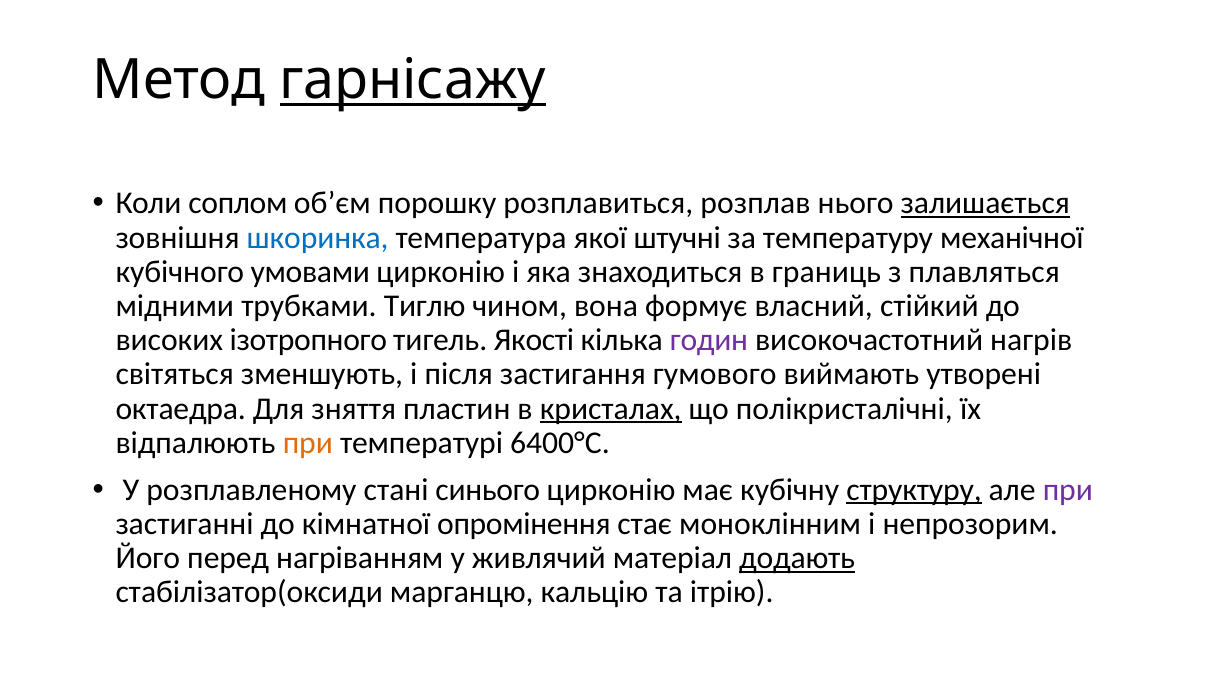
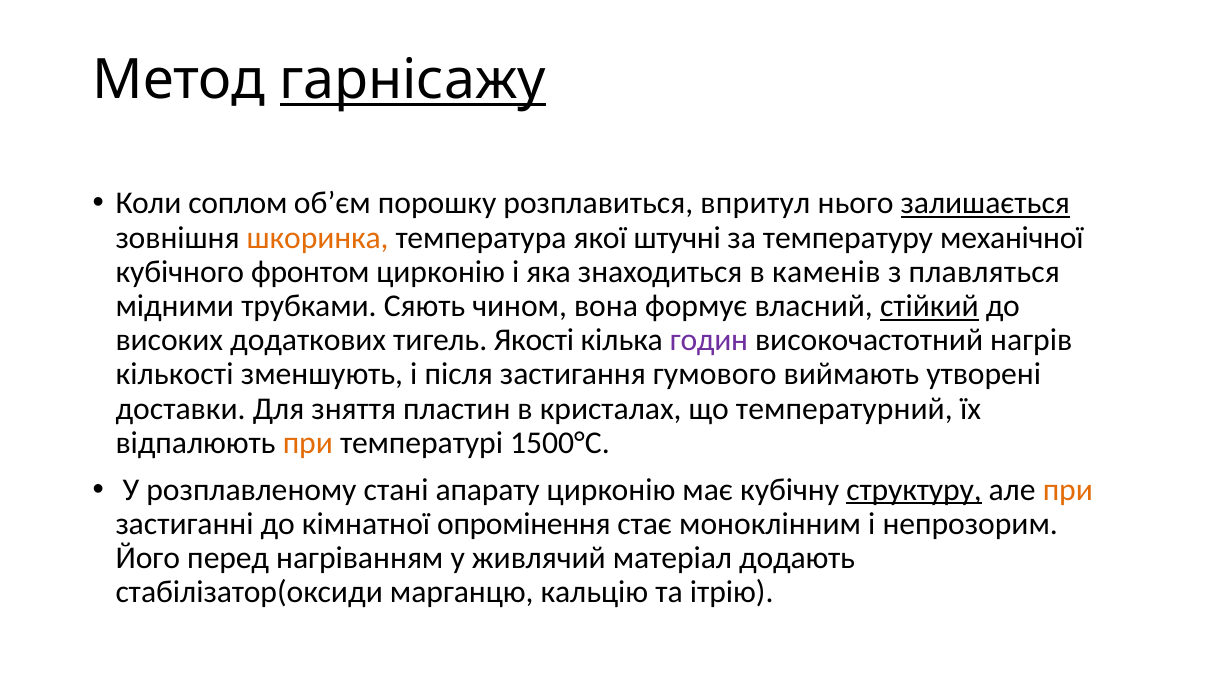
розплав: розплав -> впритул
шкоринка colour: blue -> orange
умовами: умовами -> фронтом
границь: границь -> каменів
Тиглю: Тиглю -> Сяють
стійкий underline: none -> present
ізотропного: ізотропного -> додаткових
світяться: світяться -> кількості
октаедра: октаедра -> доставки
кристалах underline: present -> none
полікристалічні: полікристалічні -> температурний
6400°С: 6400°С -> 1500°С
синього: синього -> апарату
при at (1068, 490) colour: purple -> orange
додають underline: present -> none
